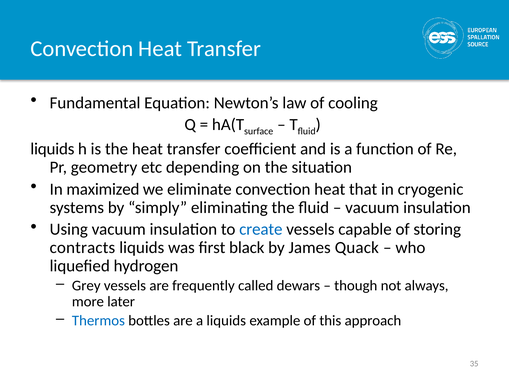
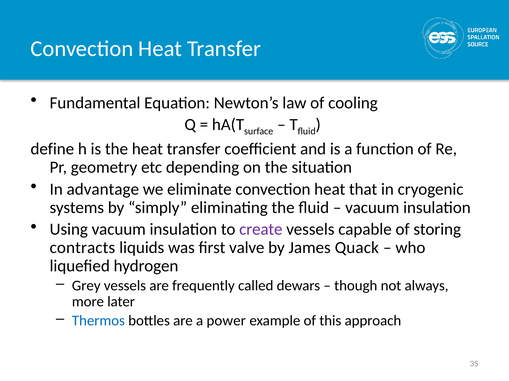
liquids at (52, 149): liquids -> define
maximized: maximized -> advantage
create colour: blue -> purple
black: black -> valve
a liquids: liquids -> power
